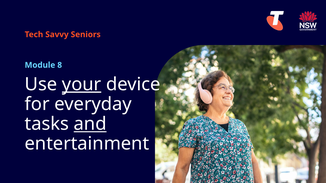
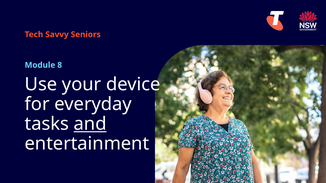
your underline: present -> none
